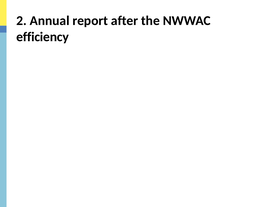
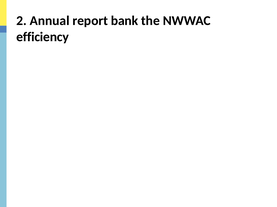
after: after -> bank
